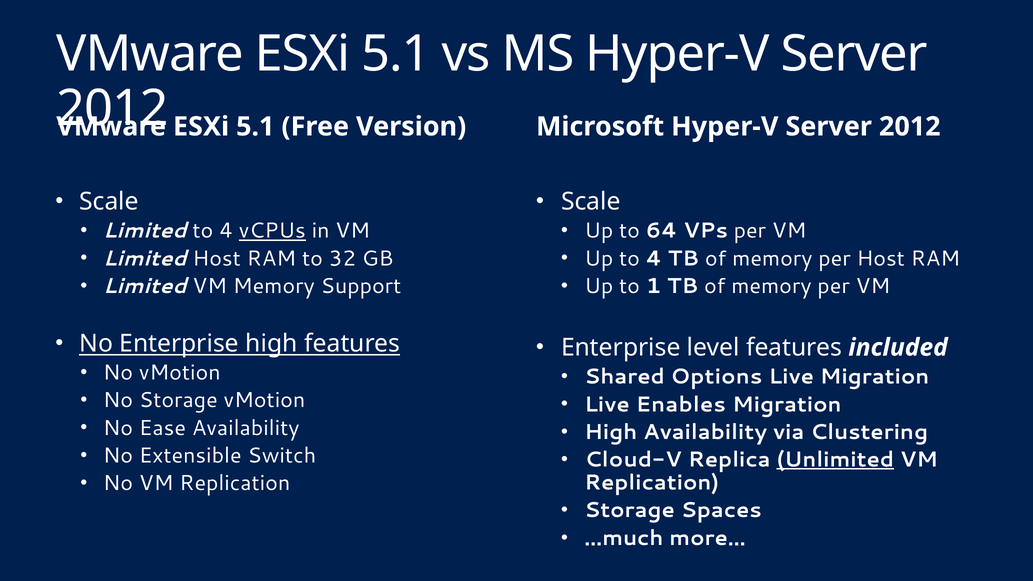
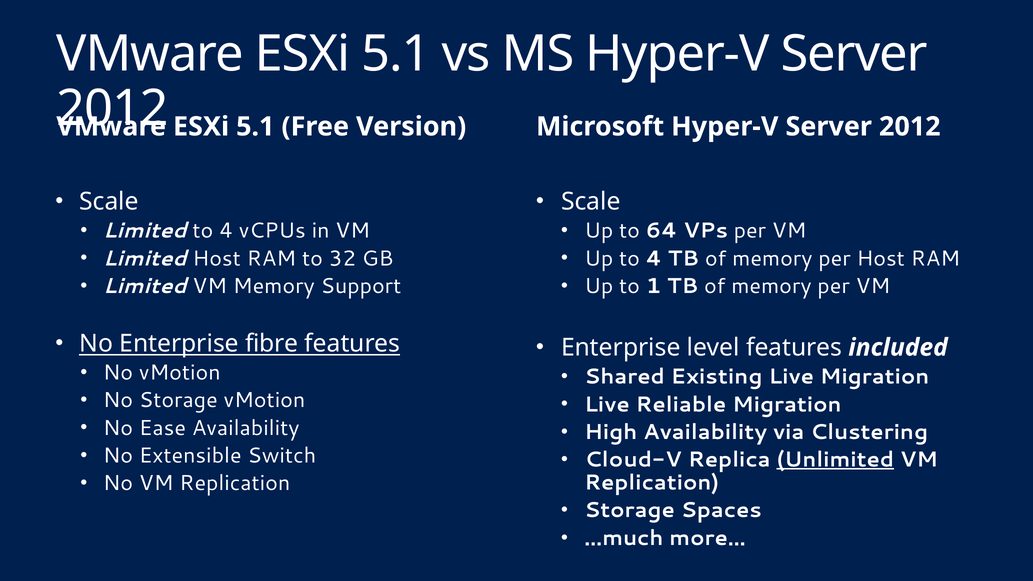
vCPUs underline: present -> none
Enterprise high: high -> fibre
Options: Options -> Existing
Enables: Enables -> Reliable
